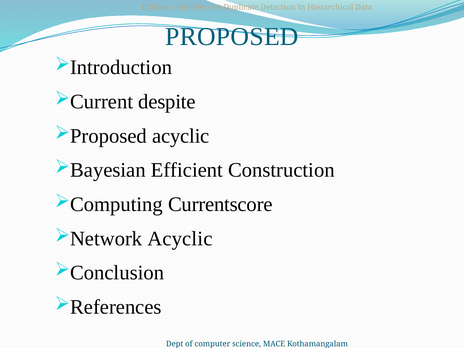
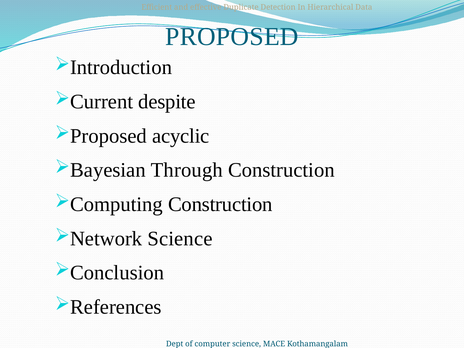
Efficient at (187, 170): Efficient -> Through
Currentscore at (220, 204): Currentscore -> Construction
Acyclic at (180, 239): Acyclic -> Science
